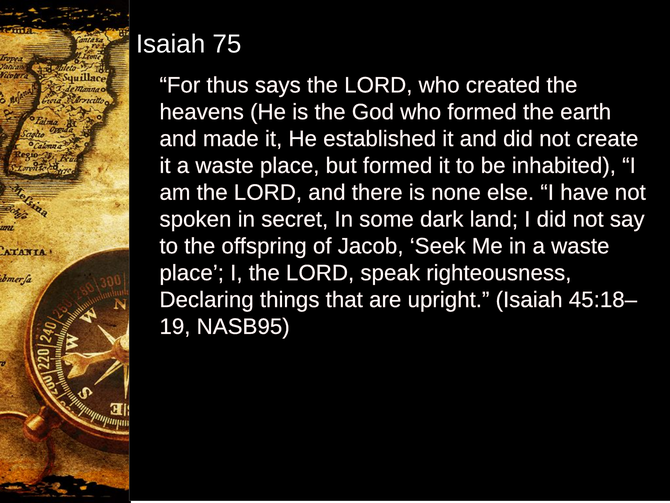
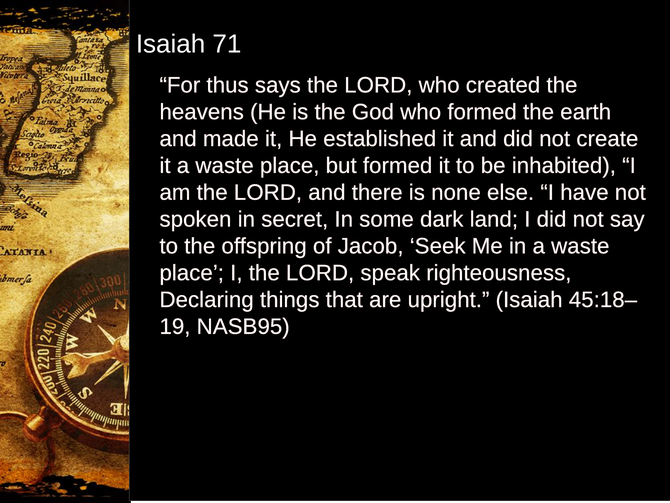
75: 75 -> 71
